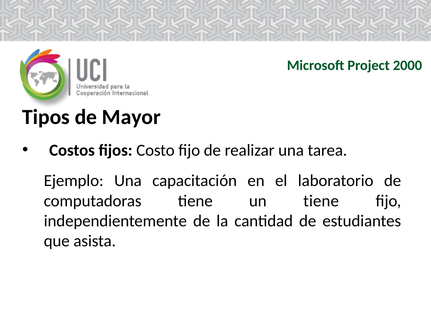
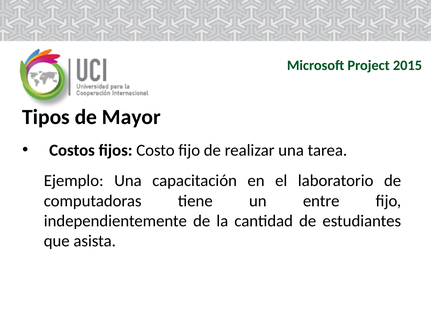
2000: 2000 -> 2015
un tiene: tiene -> entre
